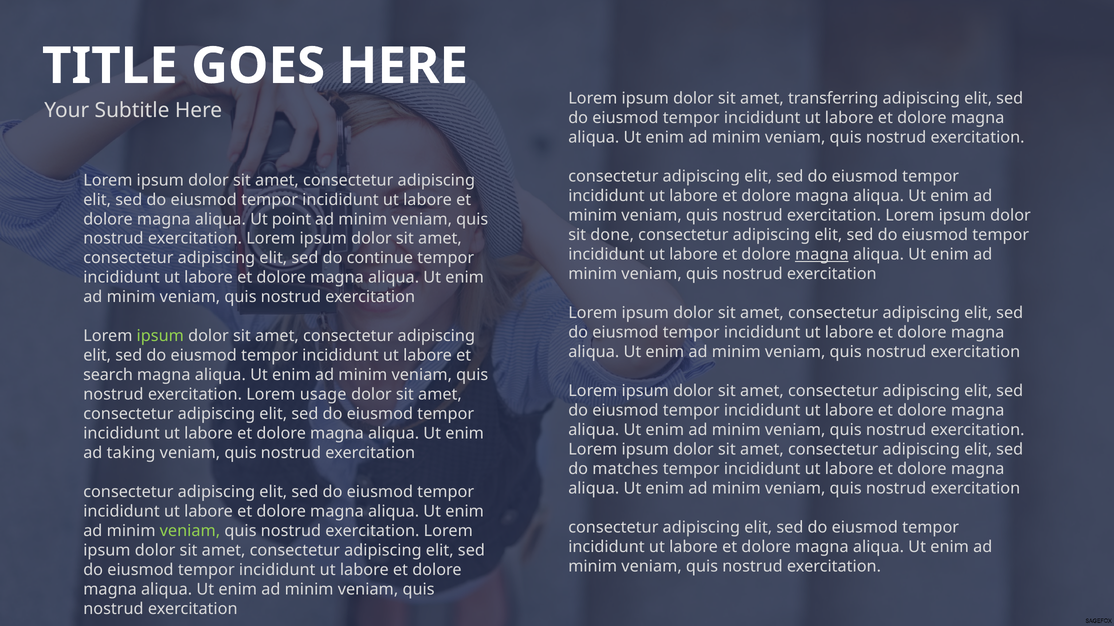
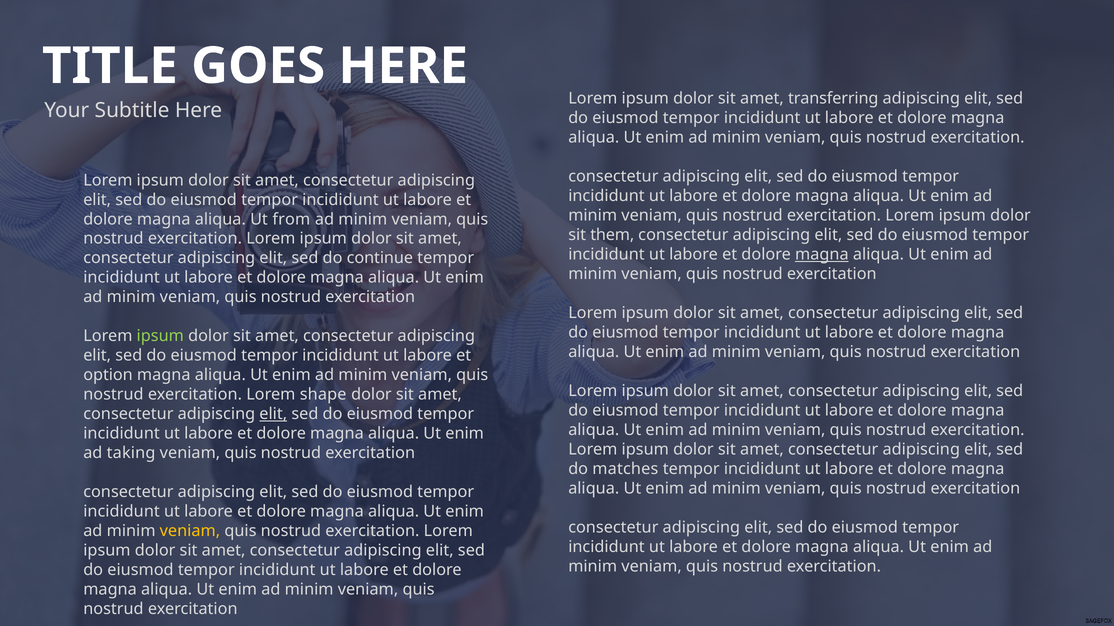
point: point -> from
done: done -> them
search: search -> option
usage: usage -> shape
elit at (273, 414) underline: none -> present
veniam at (190, 531) colour: light green -> yellow
